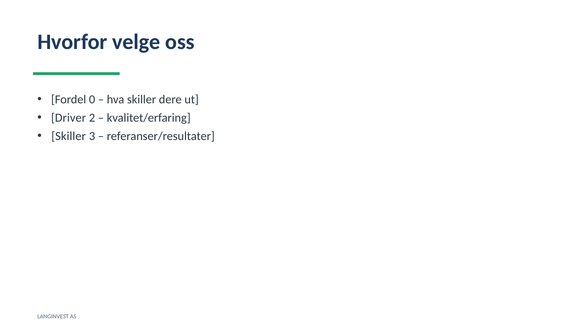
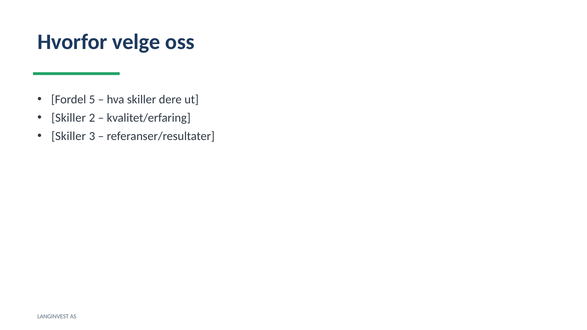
0: 0 -> 5
Driver at (69, 118): Driver -> Skiller
